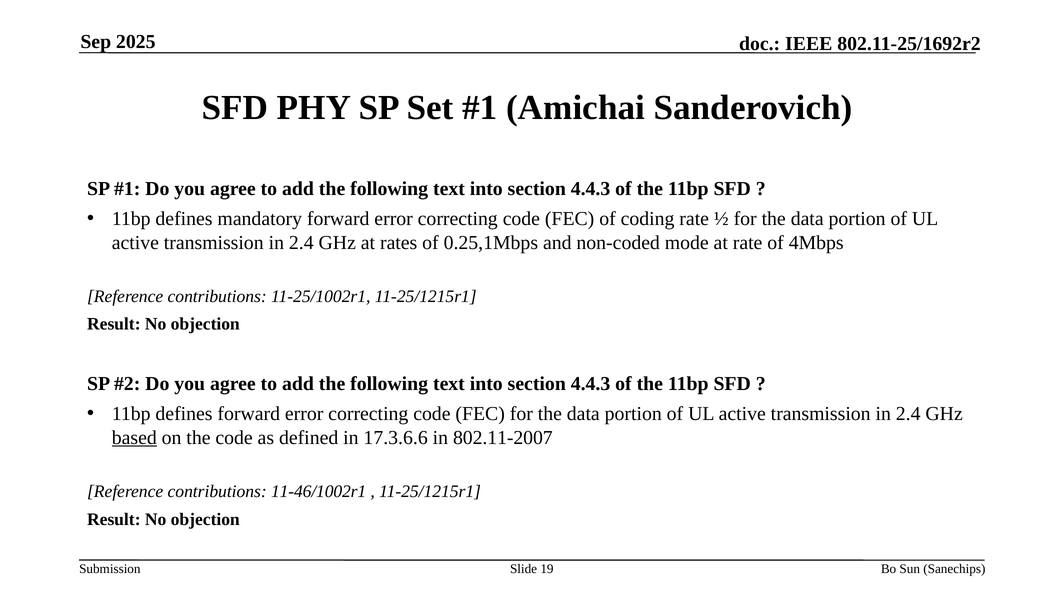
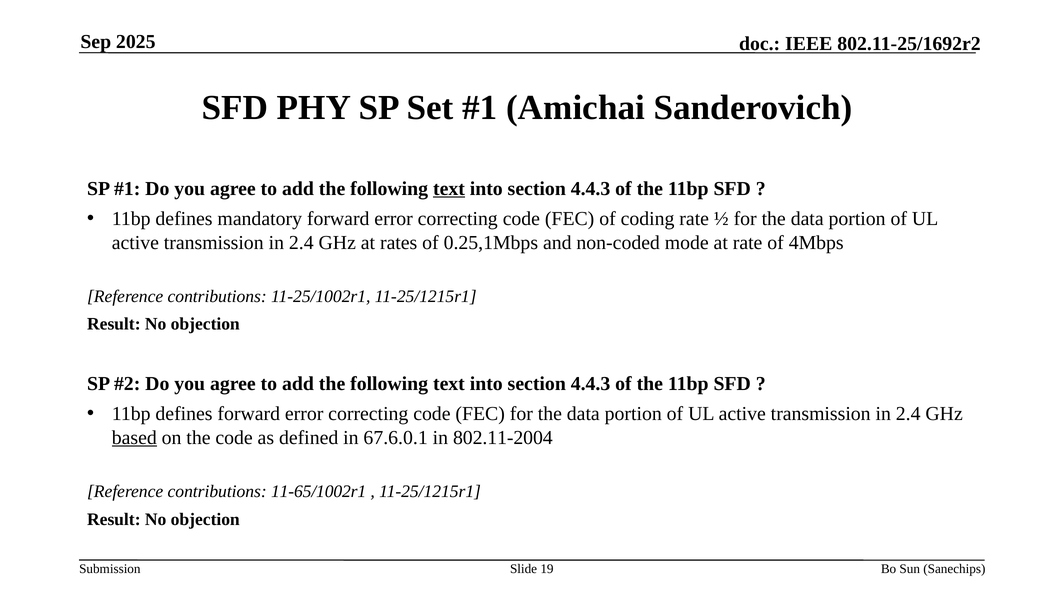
text at (449, 189) underline: none -> present
17.3.6.6: 17.3.6.6 -> 67.6.0.1
802.11-2007: 802.11-2007 -> 802.11-2004
11-46/1002r1: 11-46/1002r1 -> 11-65/1002r1
